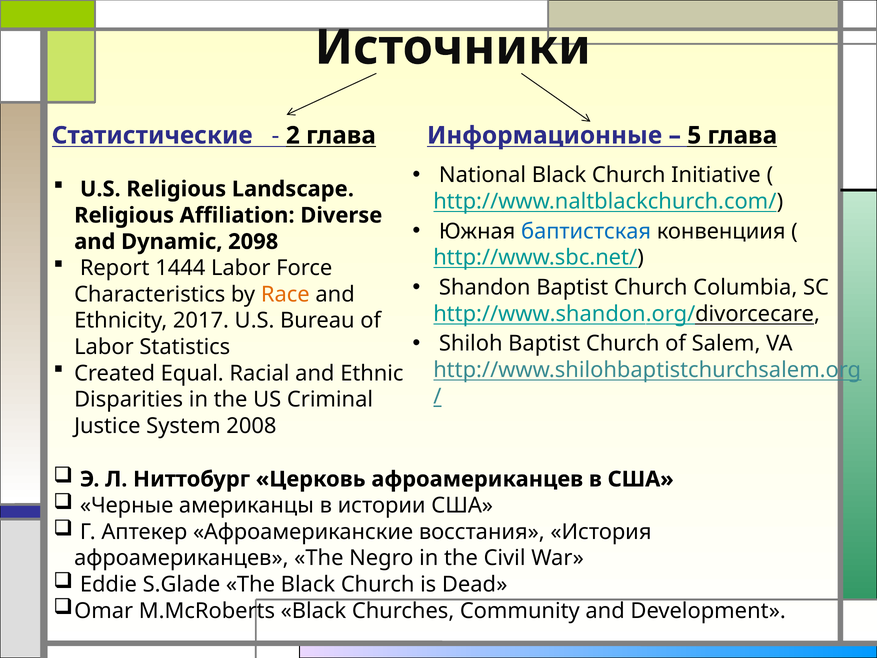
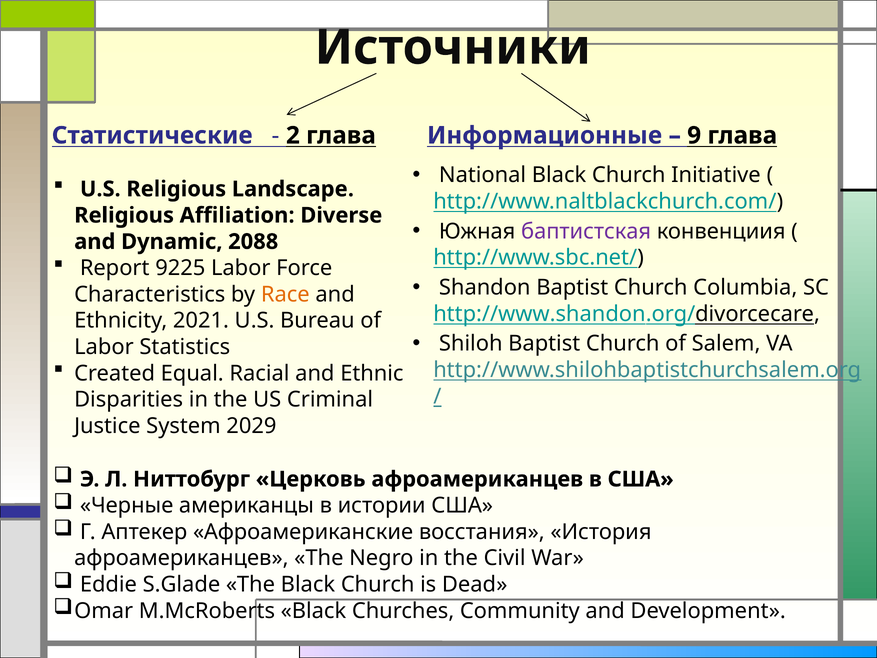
5: 5 -> 9
баптистская colour: blue -> purple
2098: 2098 -> 2088
1444: 1444 -> 9225
2017: 2017 -> 2021
2008: 2008 -> 2029
